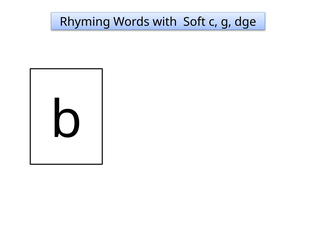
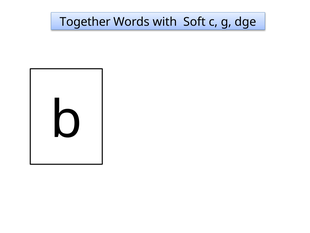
Rhyming: Rhyming -> Together
